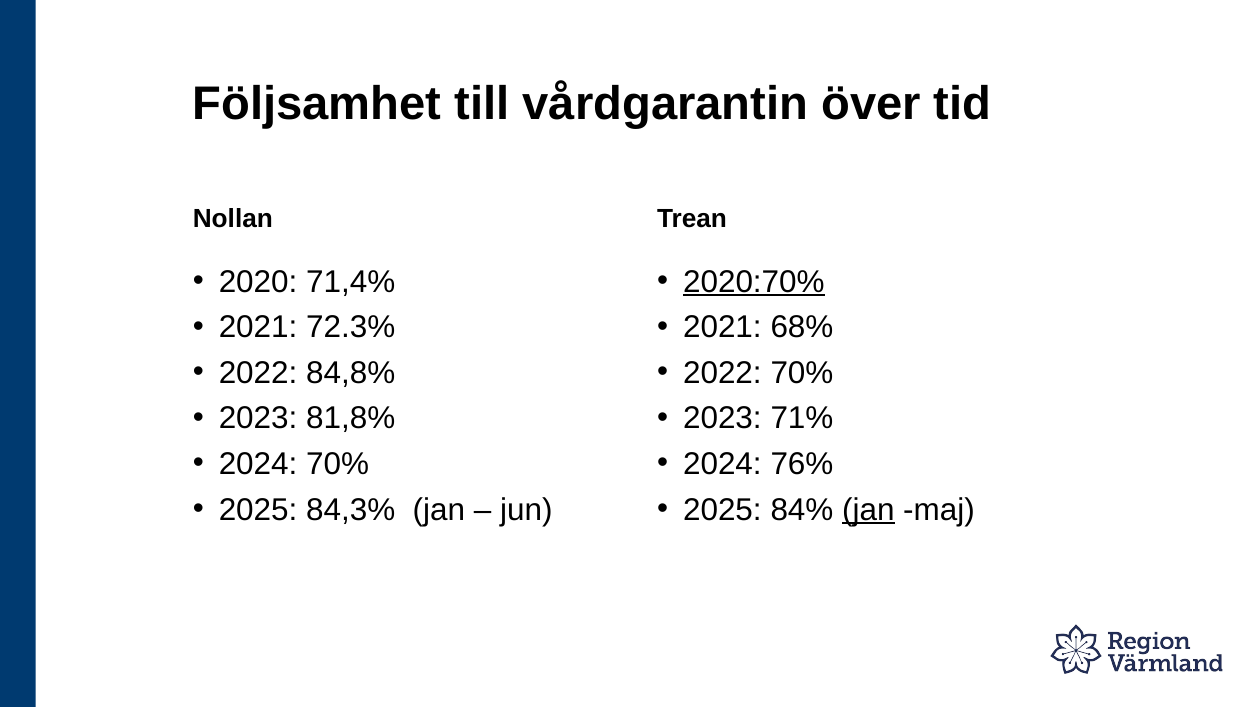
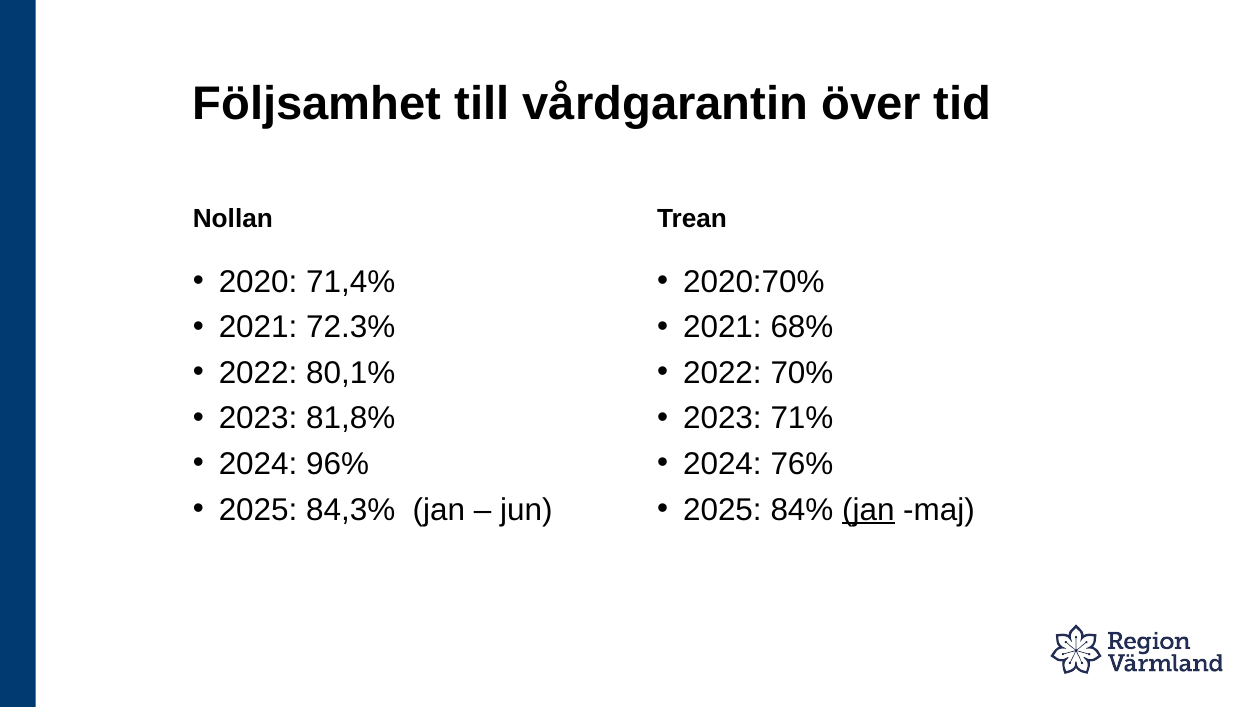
2020:70% underline: present -> none
84,8%: 84,8% -> 80,1%
2024 70%: 70% -> 96%
